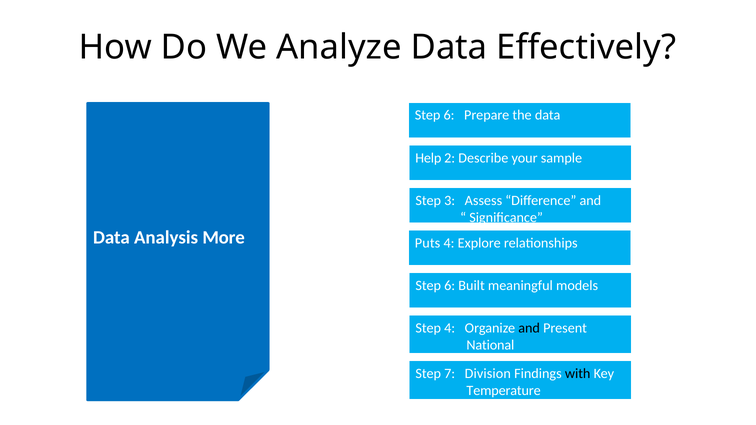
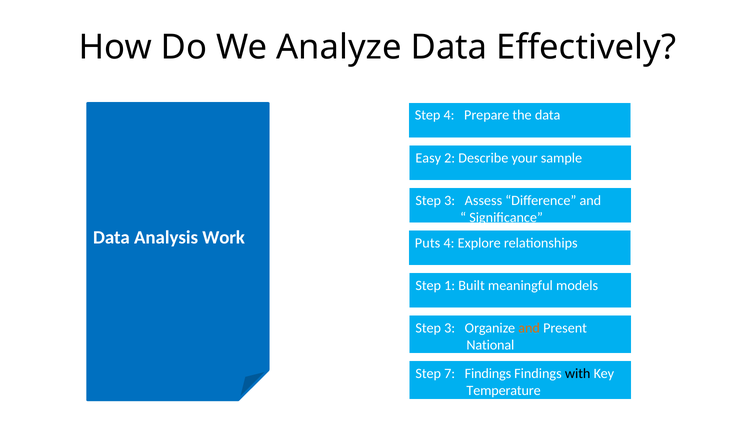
6 at (449, 115): 6 -> 4
Help: Help -> Easy
More: More -> Work
6 at (450, 286): 6 -> 1
4 at (450, 328): 4 -> 3
and at (529, 328) colour: black -> orange
7 Division: Division -> Findings
